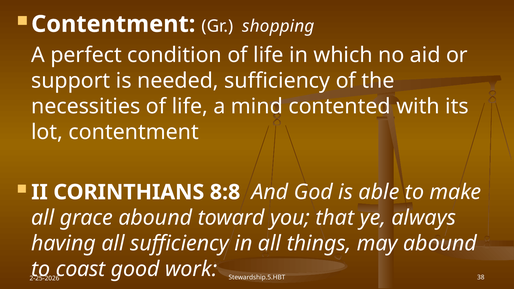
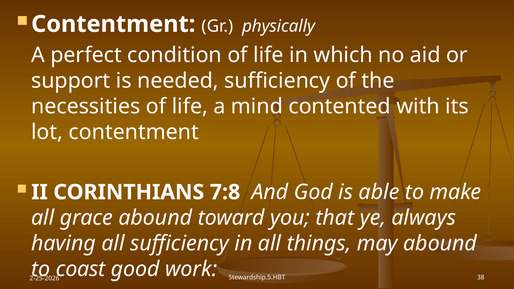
shopping: shopping -> physically
8:8: 8:8 -> 7:8
